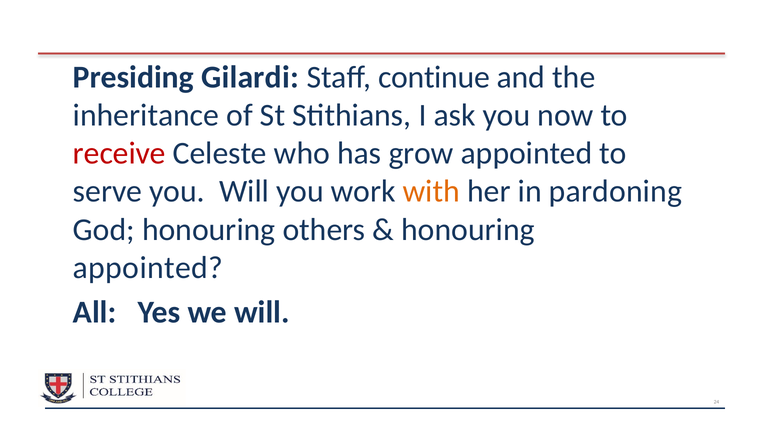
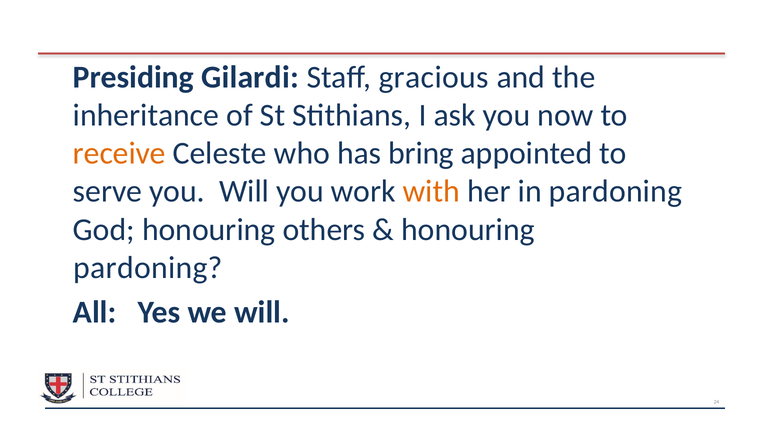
continue: continue -> gracious
receive colour: red -> orange
grow: grow -> bring
appointed at (148, 268): appointed -> pardoning
